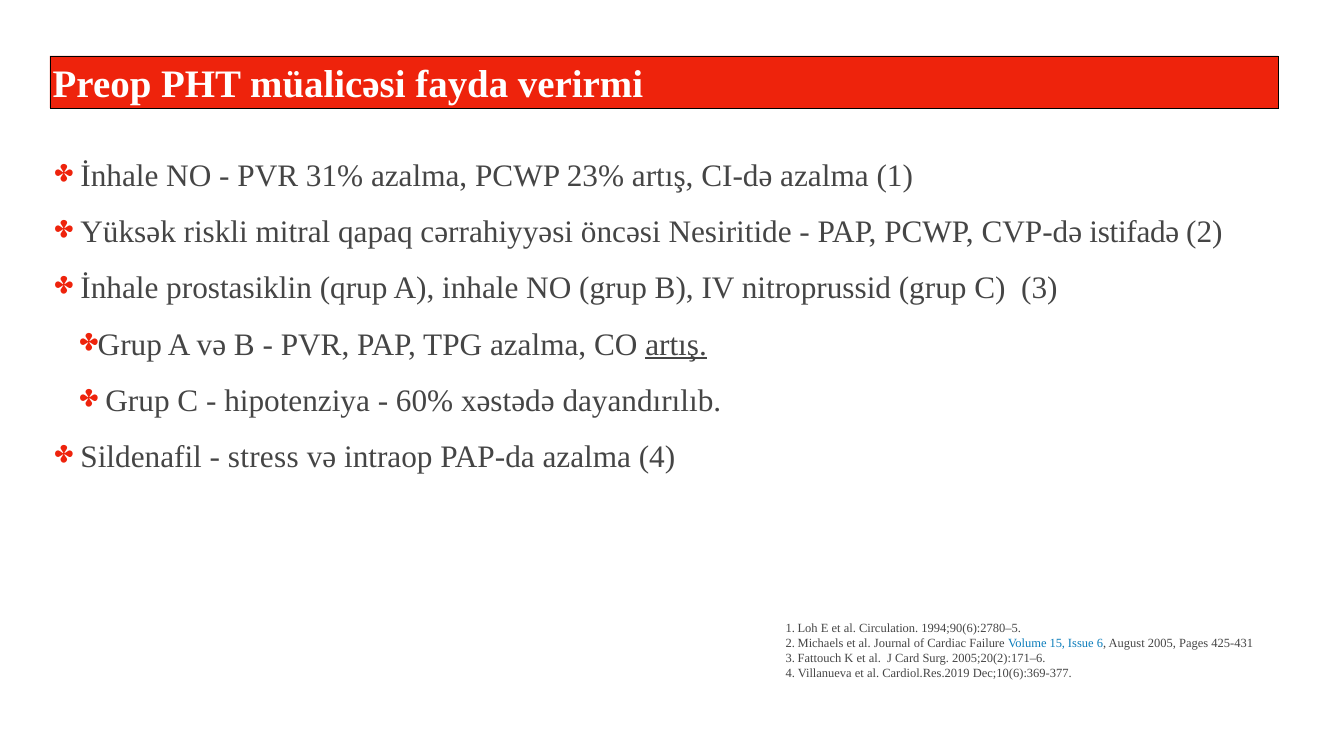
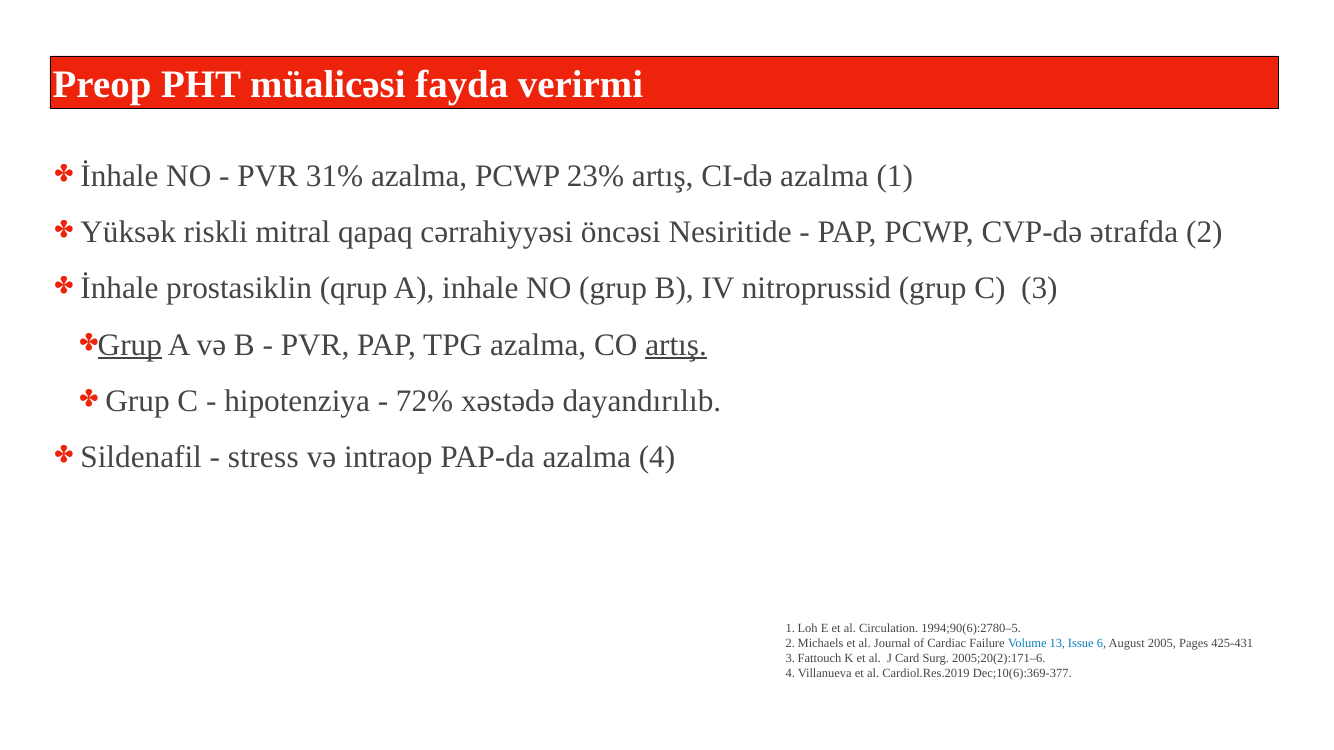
istifadə: istifadə -> ətrafda
Grup at (130, 345) underline: none -> present
60%: 60% -> 72%
15: 15 -> 13
